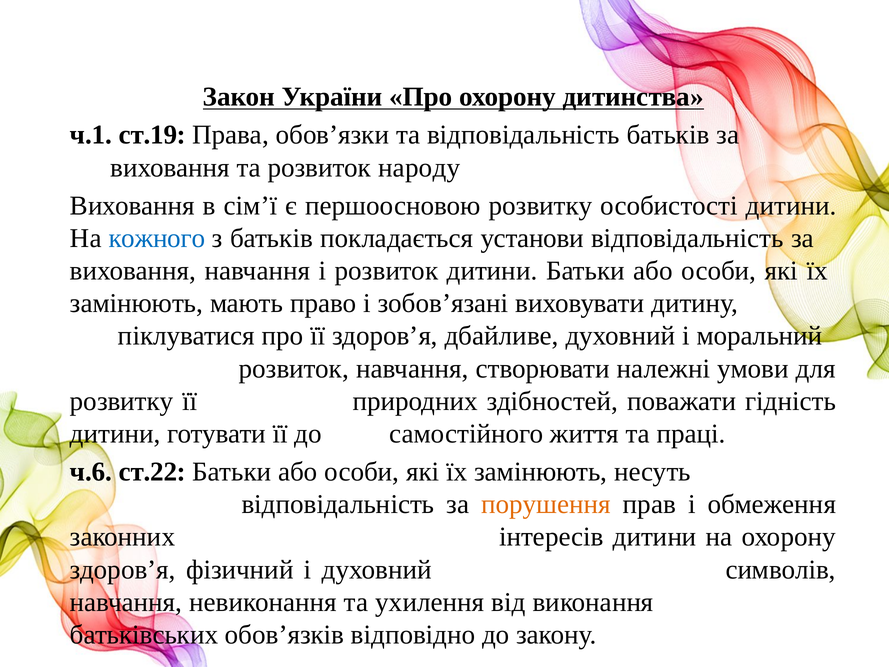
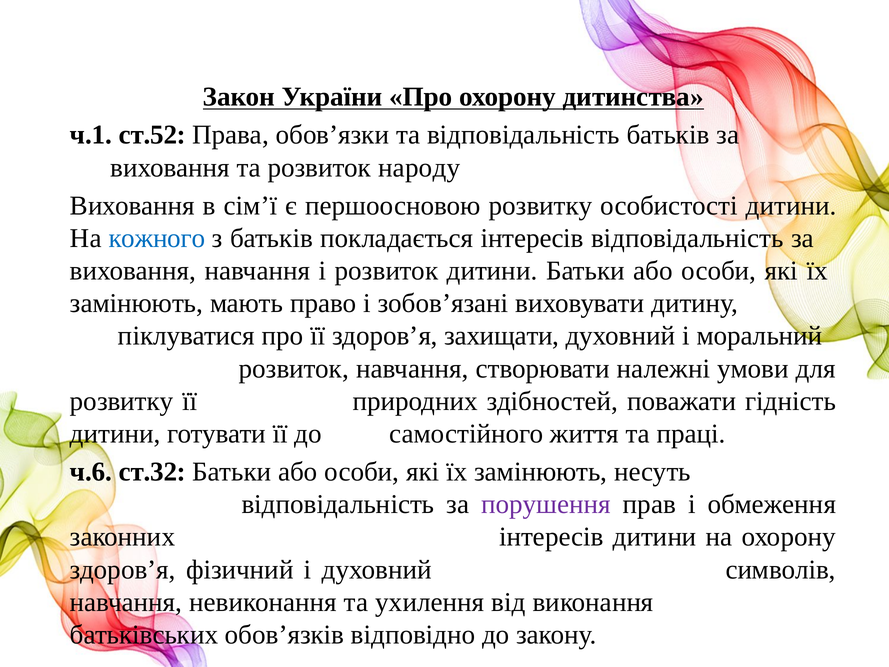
ст.19: ст.19 -> ст.52
покладається установи: установи -> інтересів
дбайливе: дбайливе -> захищати
ст.22: ст.22 -> ст.32
порушення colour: orange -> purple
